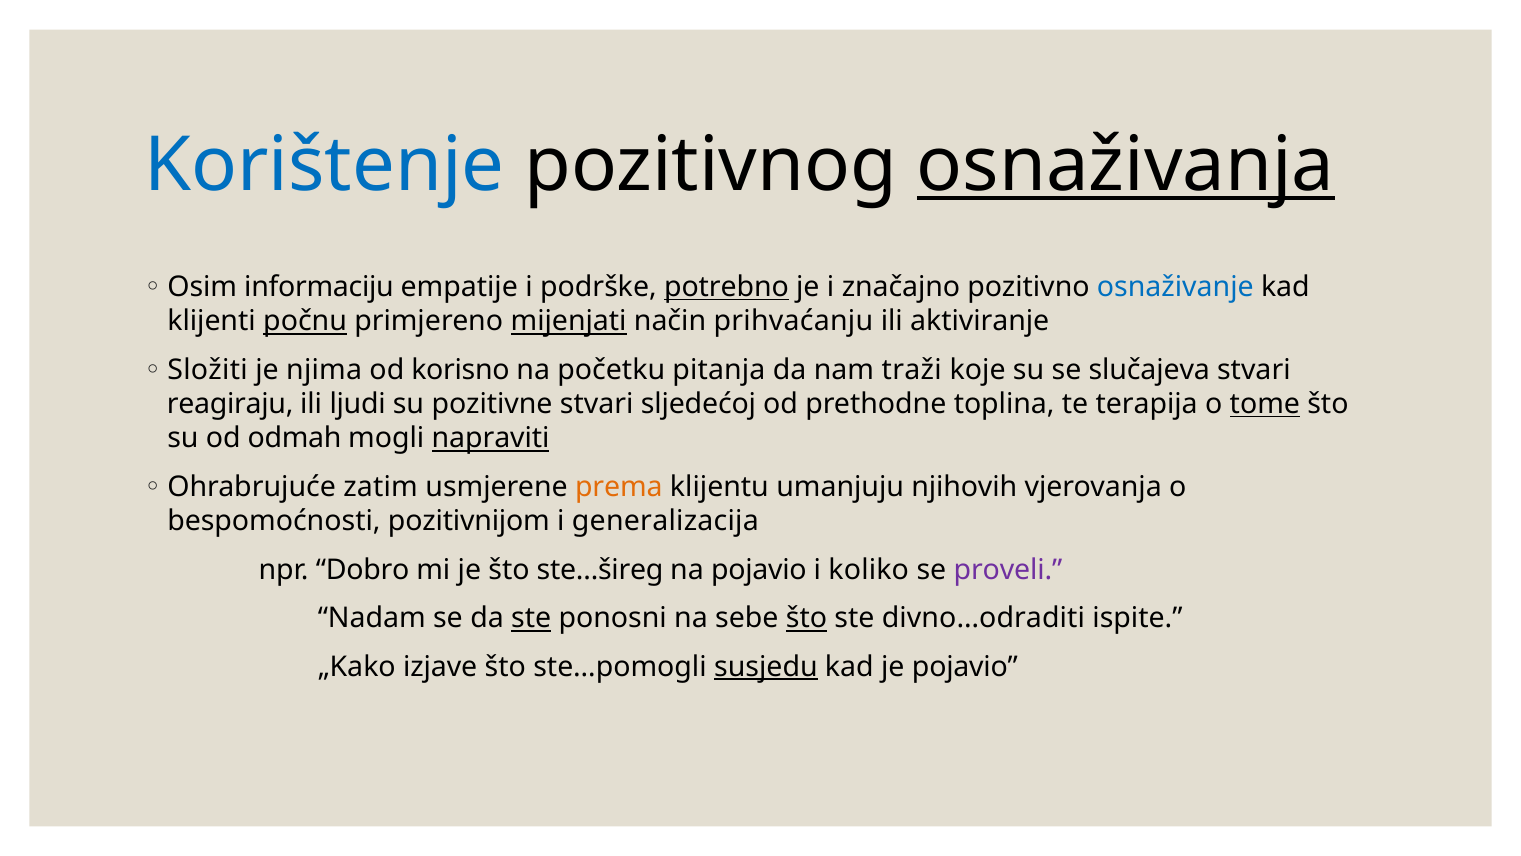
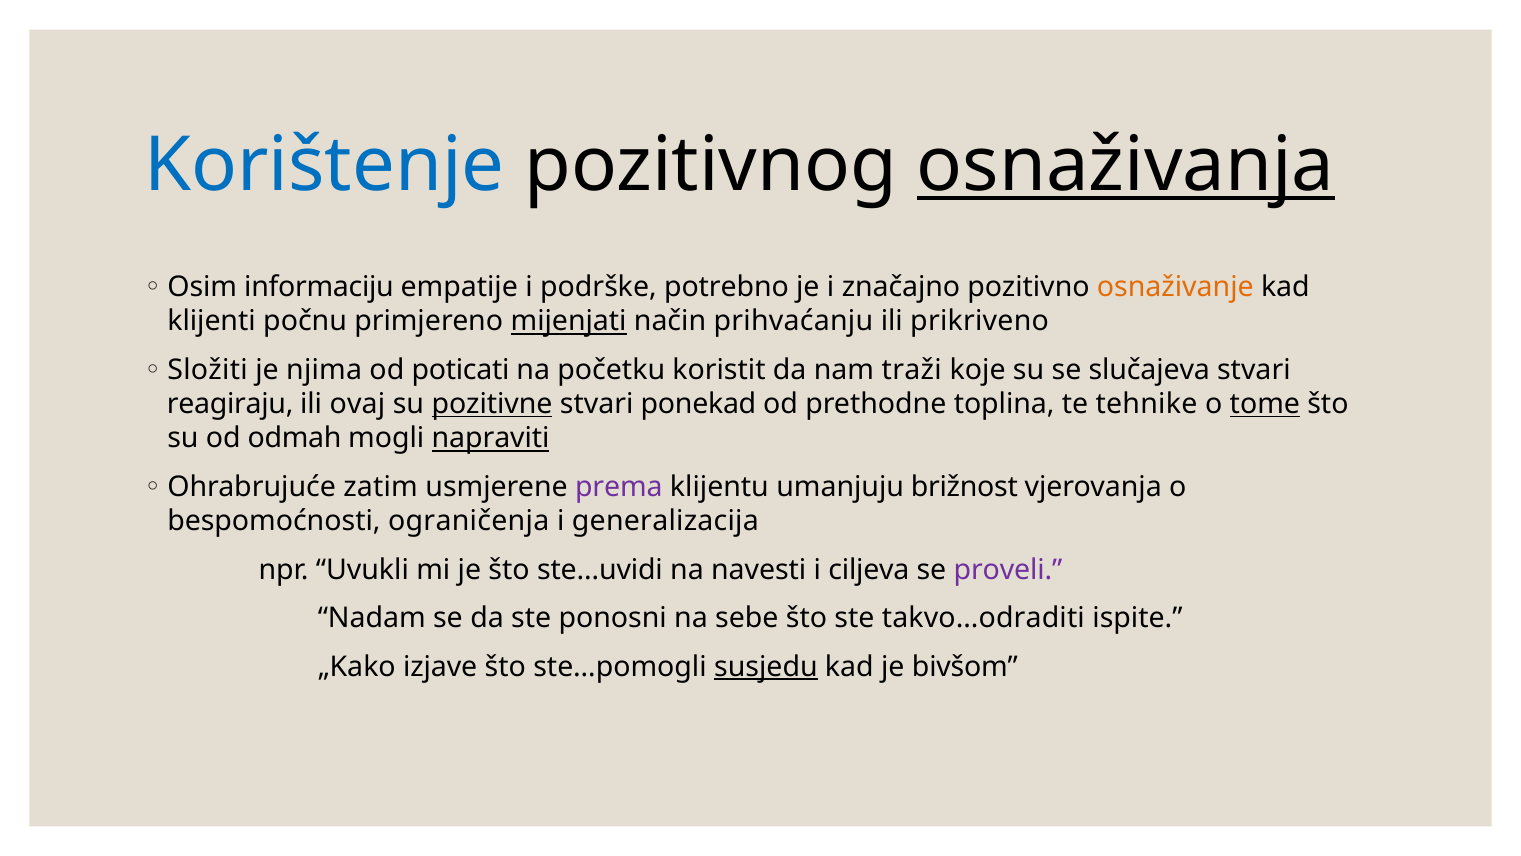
potrebno underline: present -> none
osnaživanje colour: blue -> orange
počnu underline: present -> none
aktiviranje: aktiviranje -> prikriveno
korisno: korisno -> poticati
pitanja: pitanja -> koristit
ljudi: ljudi -> ovaj
pozitivne underline: none -> present
sljedećoj: sljedećoj -> ponekad
terapija: terapija -> tehnike
prema colour: orange -> purple
njihovih: njihovih -> brižnost
pozitivnijom: pozitivnijom -> ograničenja
Dobro: Dobro -> Uvukli
ste…šireg: ste…šireg -> ste…uvidi
na pojavio: pojavio -> navesti
koliko: koliko -> ciljeva
ste at (531, 618) underline: present -> none
što at (807, 618) underline: present -> none
divno…odraditi: divno…odraditi -> takvo…odraditi
je pojavio: pojavio -> bivšom
